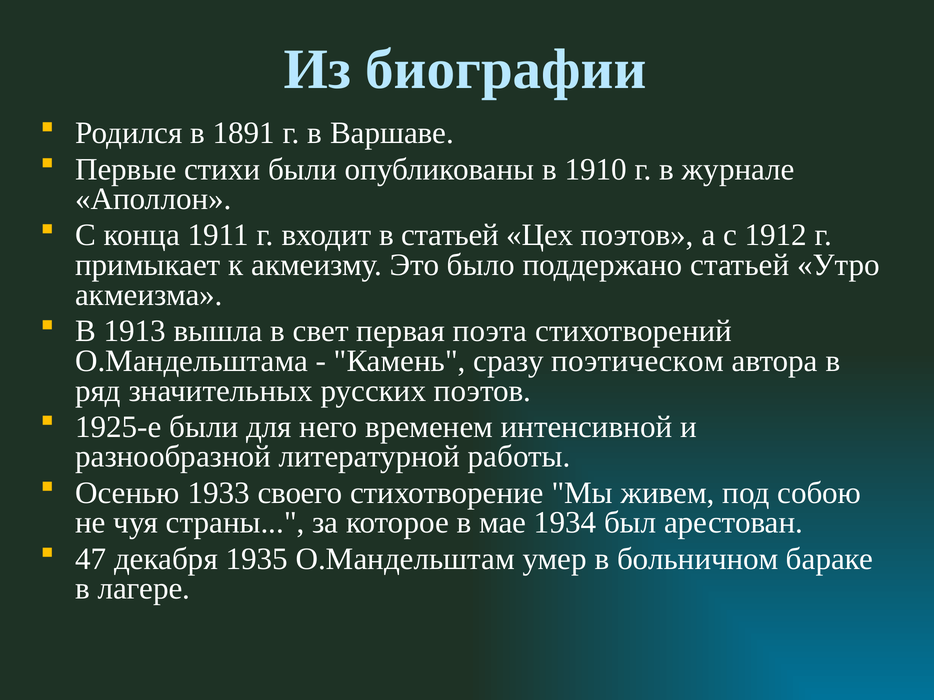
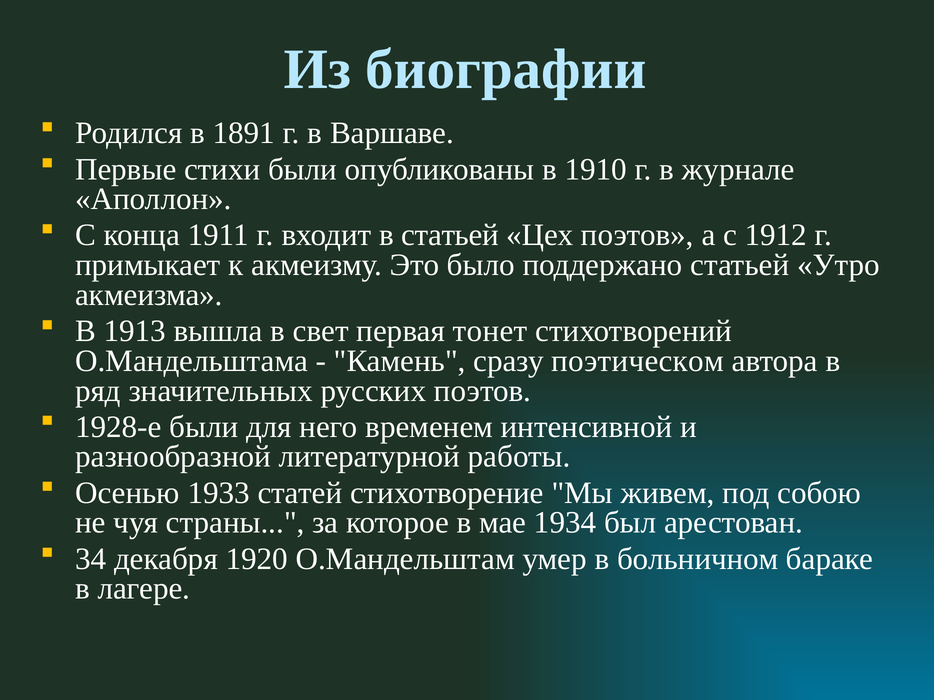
поэта: поэта -> тонет
1925-е: 1925-е -> 1928-е
своего: своего -> статей
47: 47 -> 34
1935: 1935 -> 1920
